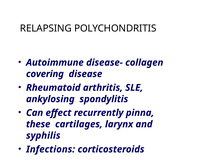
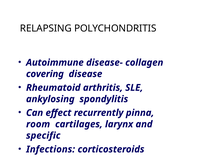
these: these -> room
syphilis: syphilis -> specific
